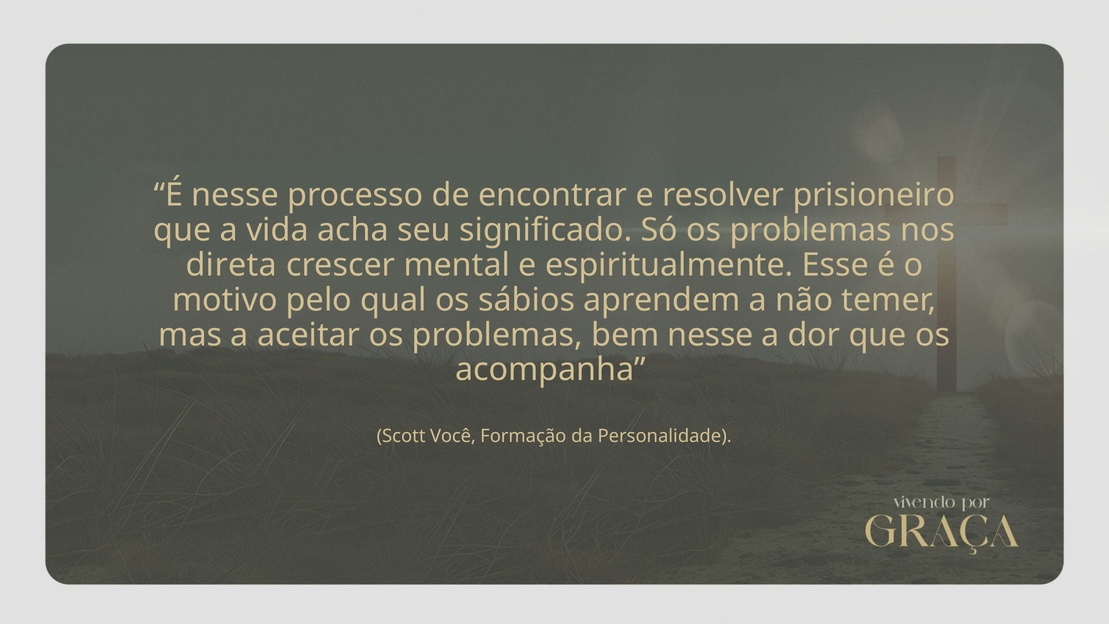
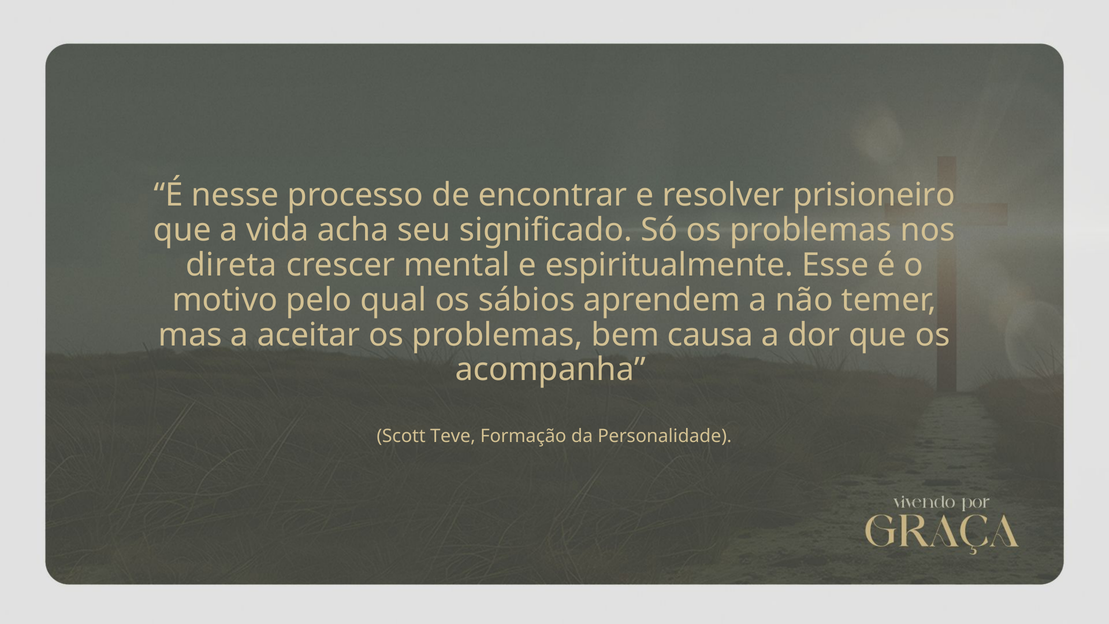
bem nesse: nesse -> causa
Você: Você -> Teve
